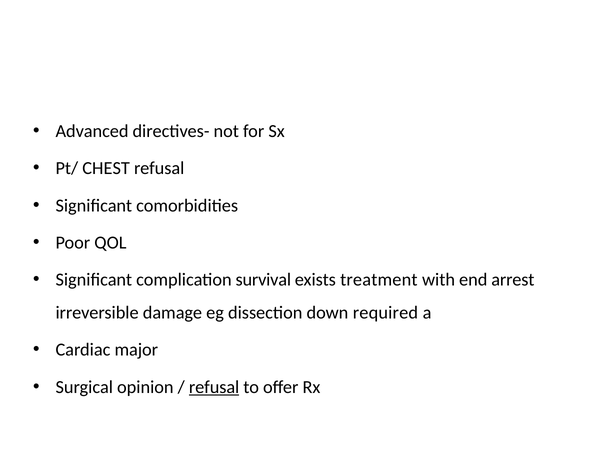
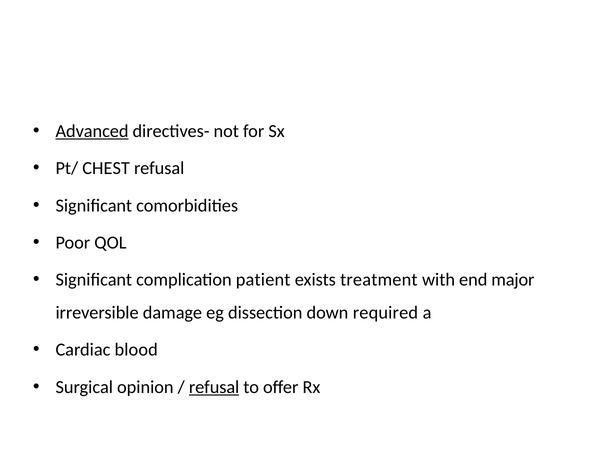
Advanced underline: none -> present
survival: survival -> patient
arrest: arrest -> major
major: major -> blood
